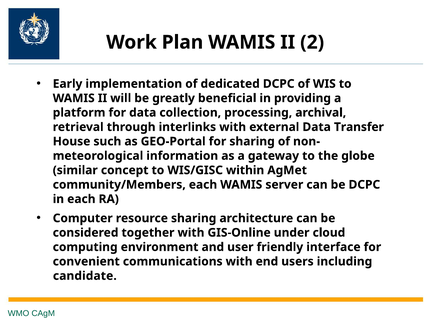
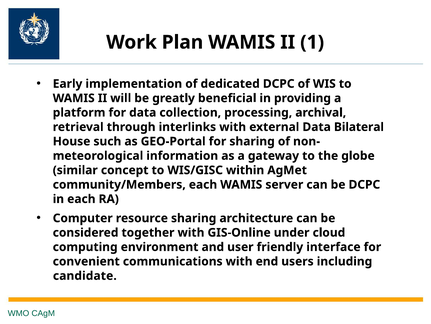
2: 2 -> 1
Transfer: Transfer -> Bilateral
